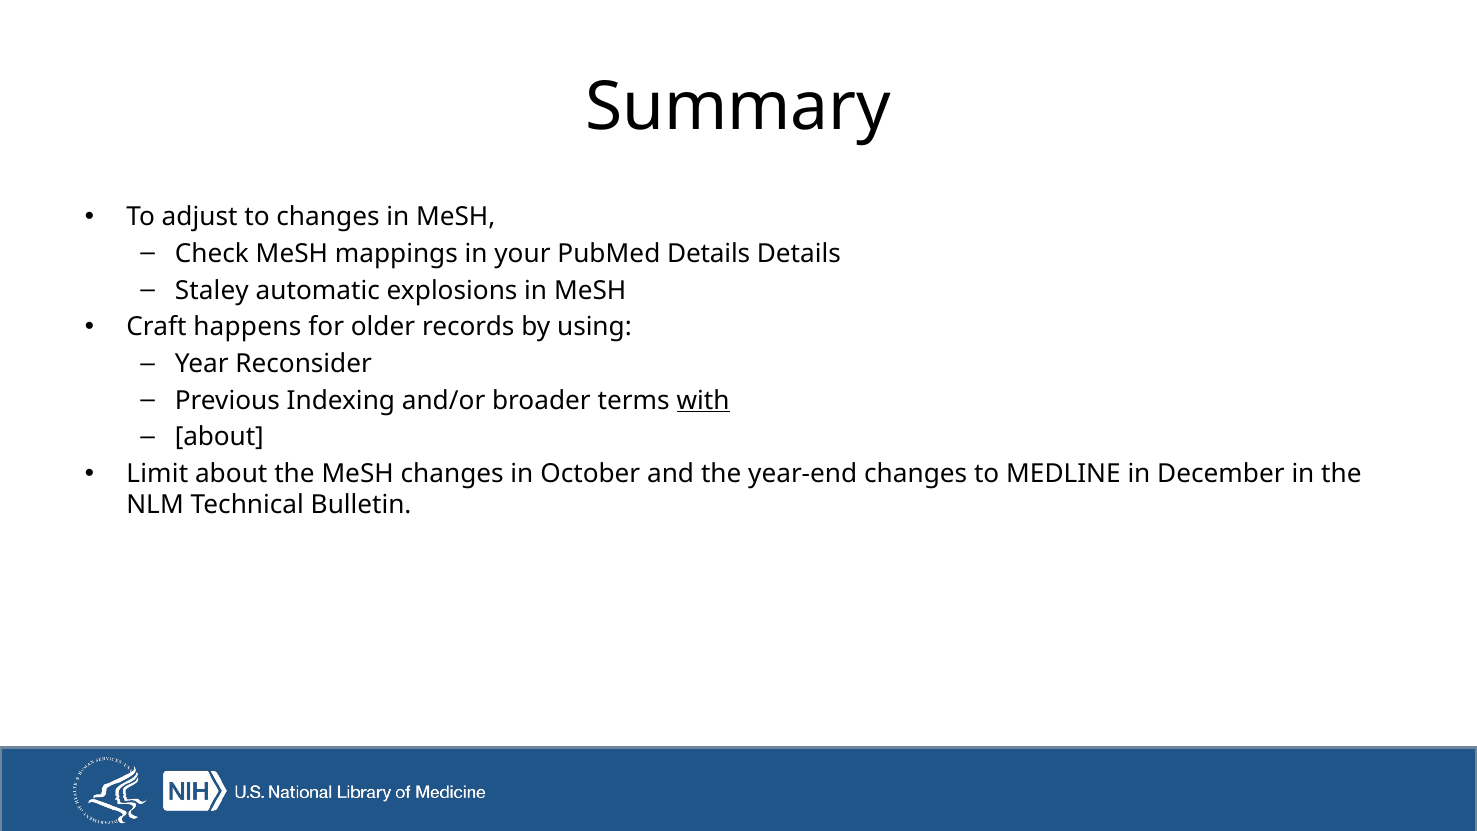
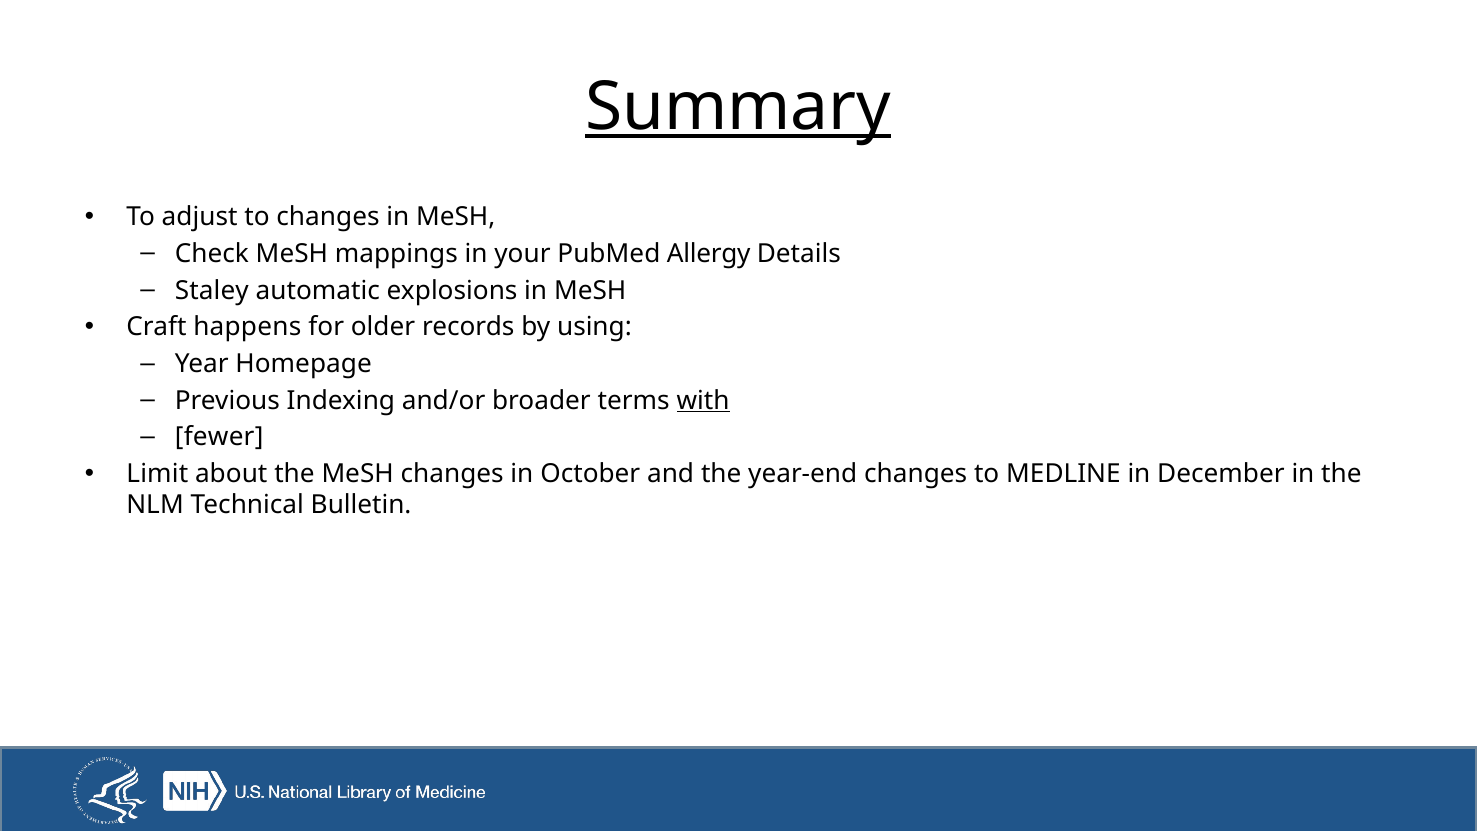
Summary underline: none -> present
PubMed Details: Details -> Allergy
Reconsider: Reconsider -> Homepage
about at (219, 437): about -> fewer
